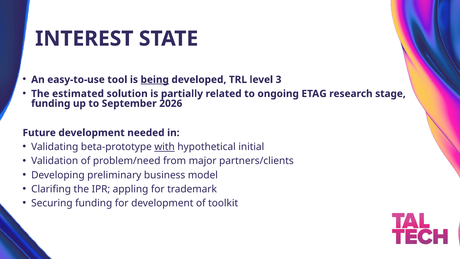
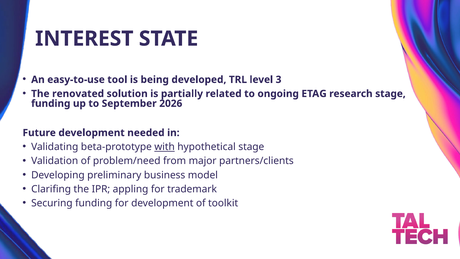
being underline: present -> none
estimated: estimated -> renovated
hypothetical initial: initial -> stage
